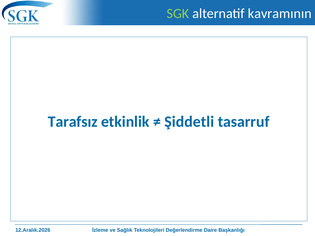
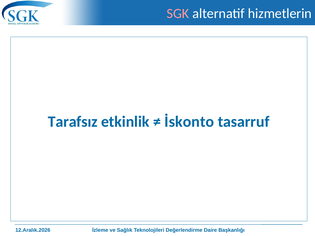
SGK colour: light green -> pink
kavramının: kavramının -> hizmetlerin
Şiddetli: Şiddetli -> İskonto
